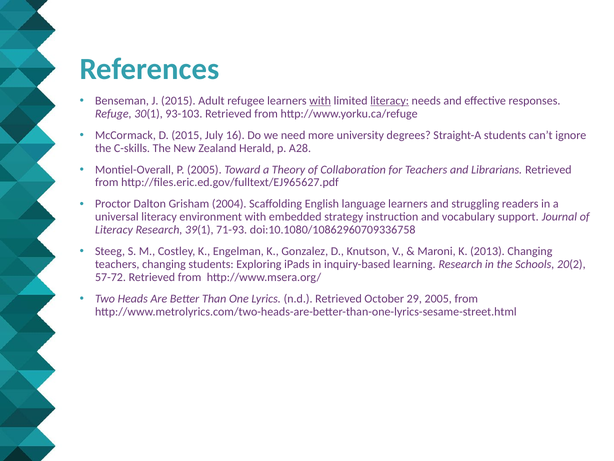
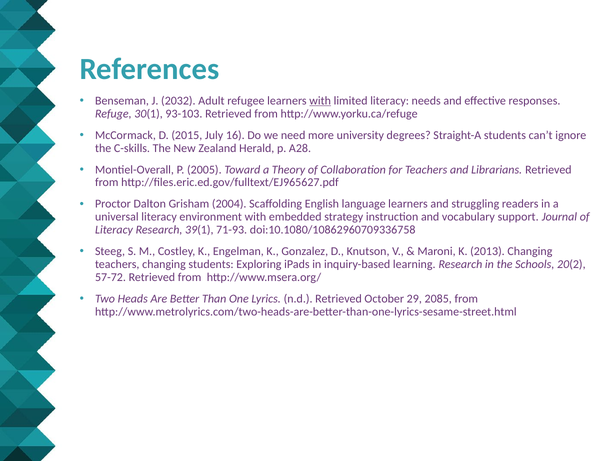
J 2015: 2015 -> 2032
literacy at (390, 101) underline: present -> none
29 2005: 2005 -> 2085
